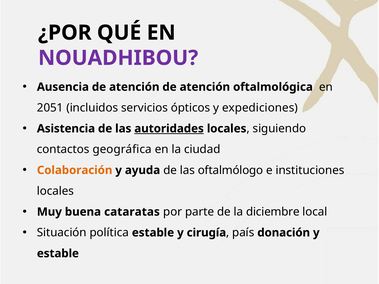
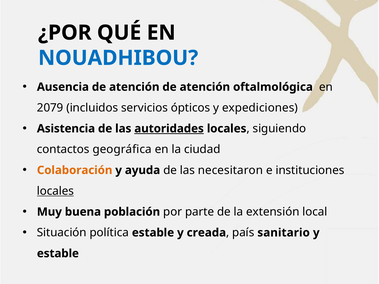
NOUADHIBOU colour: purple -> blue
2051: 2051 -> 2079
oftalmólogo: oftalmólogo -> necesitaron
locales at (55, 191) underline: none -> present
cataratas: cataratas -> población
diciembre: diciembre -> extensión
cirugía: cirugía -> creada
donación: donación -> sanitario
